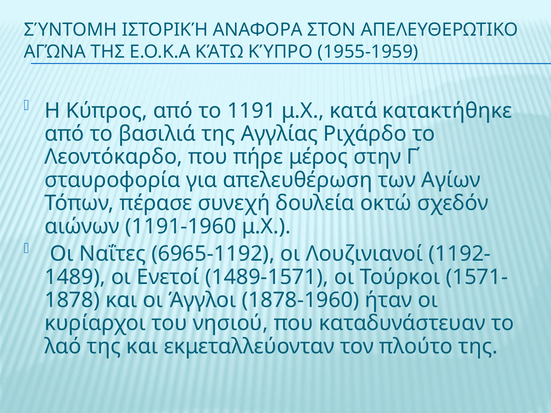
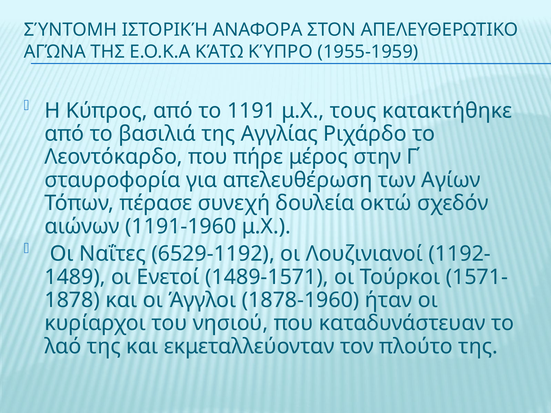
κατά: κατά -> τους
6965-1192: 6965-1192 -> 6529-1192
